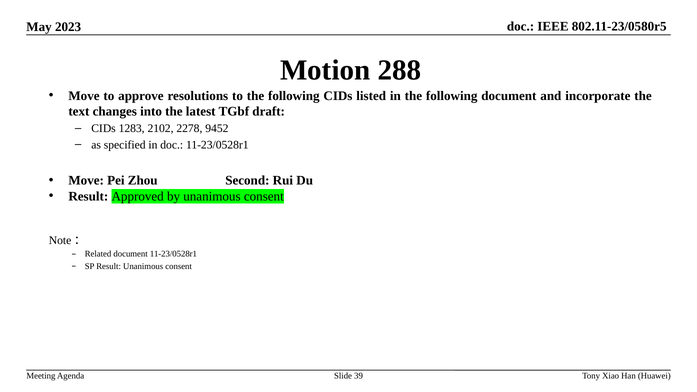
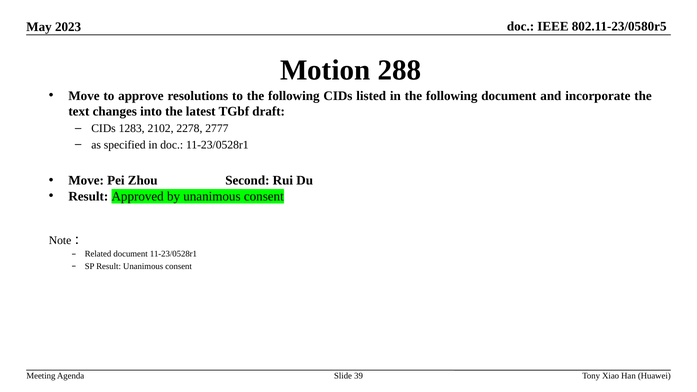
9452: 9452 -> 2777
